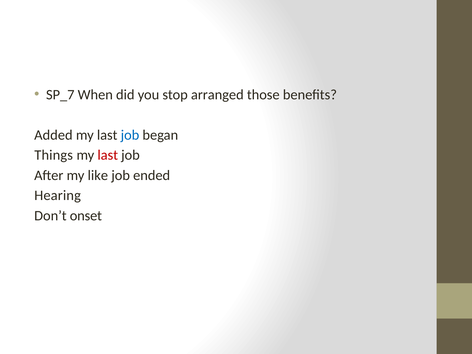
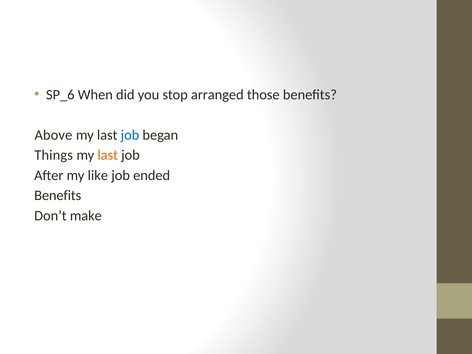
SP_7: SP_7 -> SP_6
Added: Added -> Above
last at (108, 155) colour: red -> orange
Hearing at (58, 196): Hearing -> Benefits
onset: onset -> make
